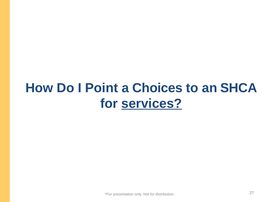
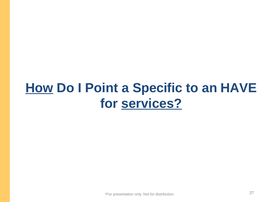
How underline: none -> present
Choices: Choices -> Specific
SHCA: SHCA -> HAVE
